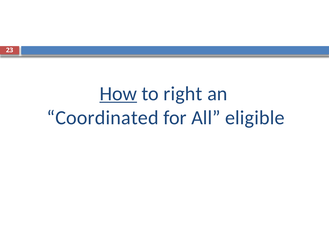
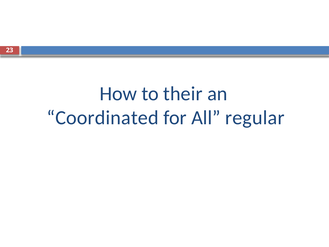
How underline: present -> none
right: right -> their
eligible: eligible -> regular
